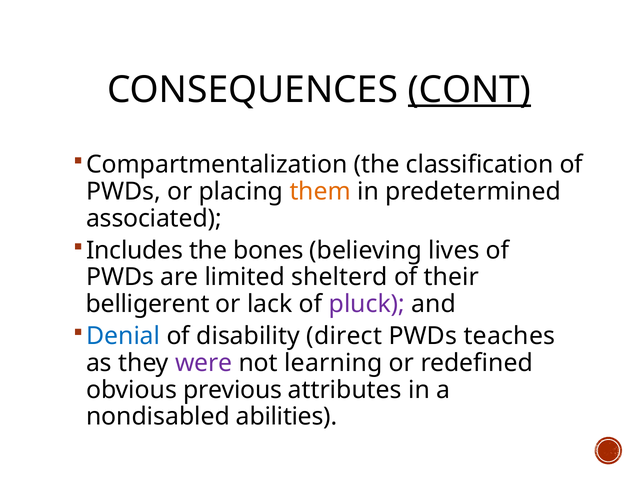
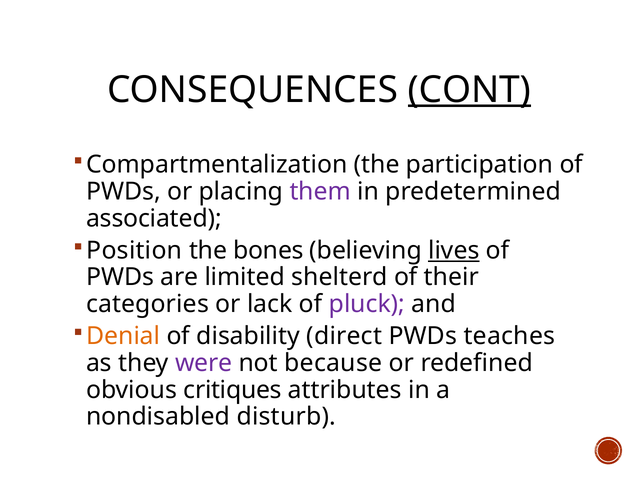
classification: classification -> participation
them colour: orange -> purple
Includes: Includes -> Position
lives underline: none -> present
belligerent: belligerent -> categories
Denial colour: blue -> orange
learning: learning -> because
previous: previous -> critiques
abilities: abilities -> disturb
